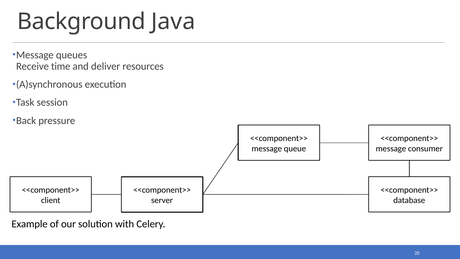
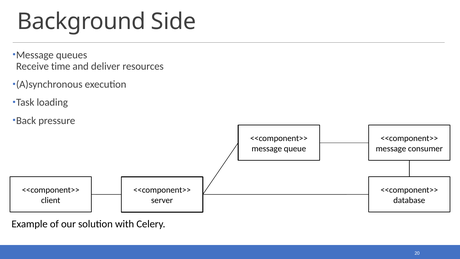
Java: Java -> Side
session: session -> loading
